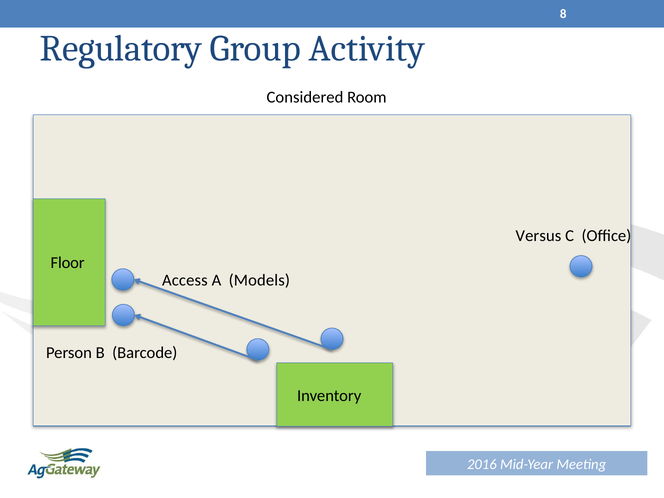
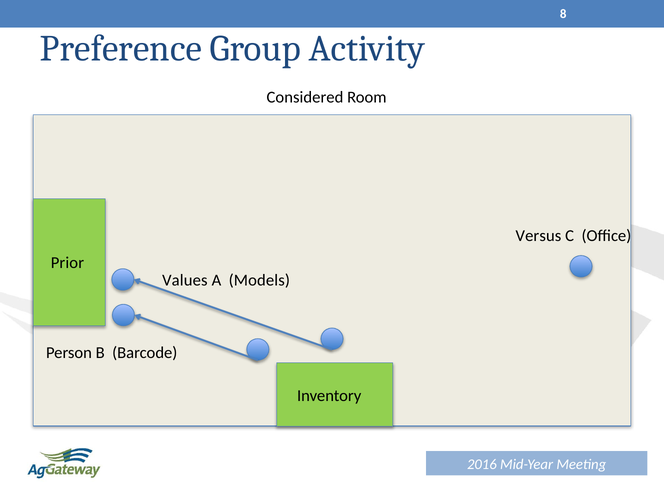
Regulatory: Regulatory -> Preference
Floor: Floor -> Prior
Access: Access -> Values
